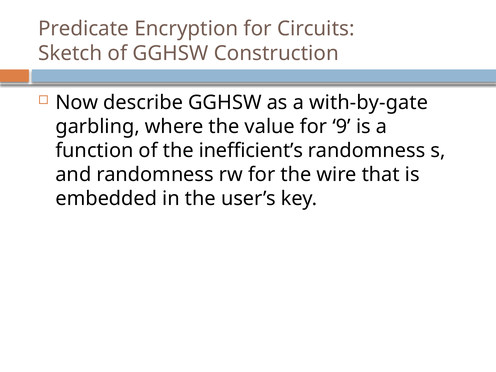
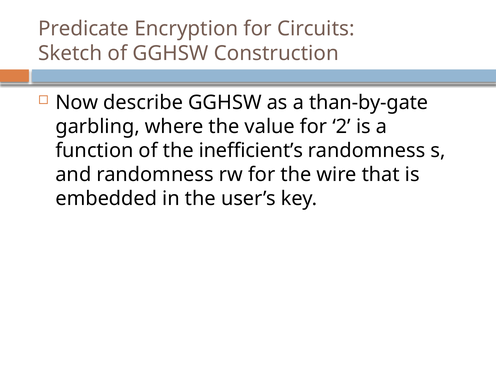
with-by-gate: with-by-gate -> than-by-gate
9: 9 -> 2
